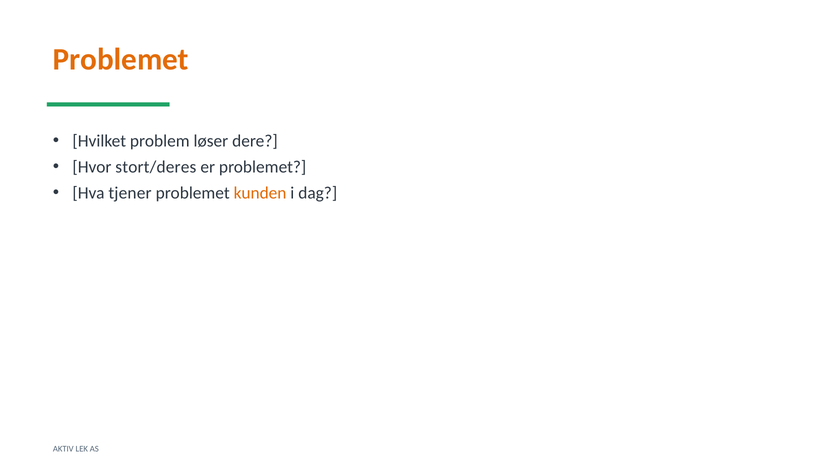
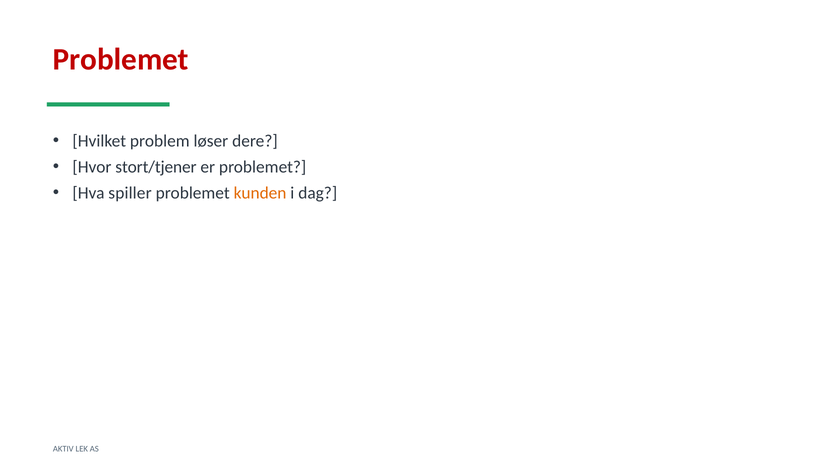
Problemet at (121, 59) colour: orange -> red
stort/deres: stort/deres -> stort/tjener
tjener: tjener -> spiller
